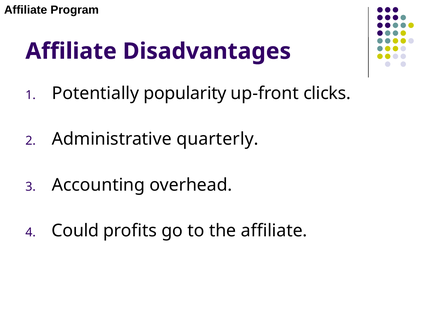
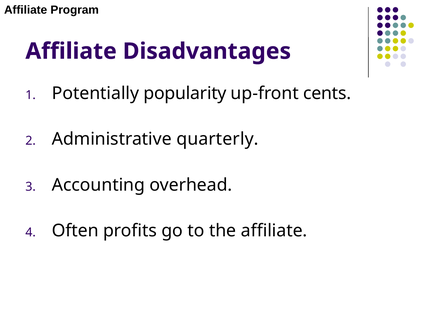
clicks: clicks -> cents
Could: Could -> Often
